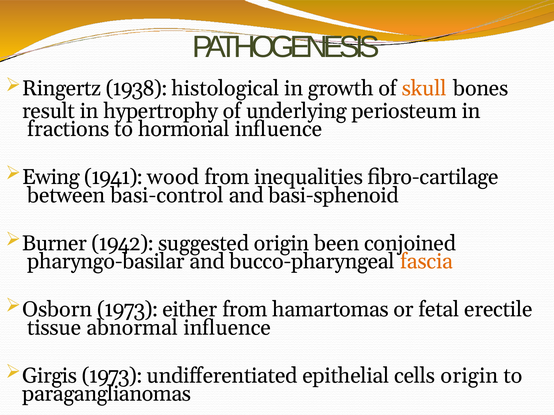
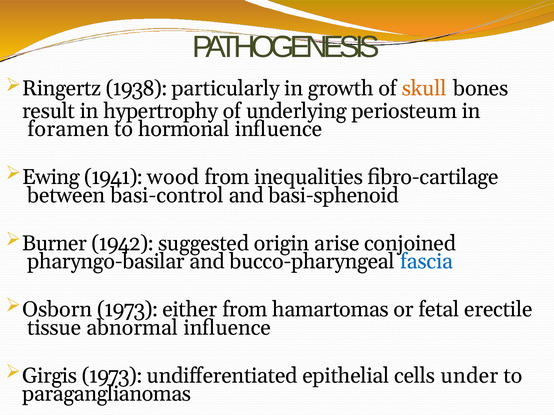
histological: histological -> particularly
fractions: fractions -> foramen
been: been -> arise
fascia colour: orange -> blue
origin at (469, 376): origin -> under
